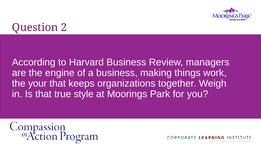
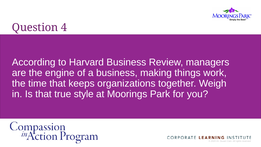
2: 2 -> 4
your: your -> time
